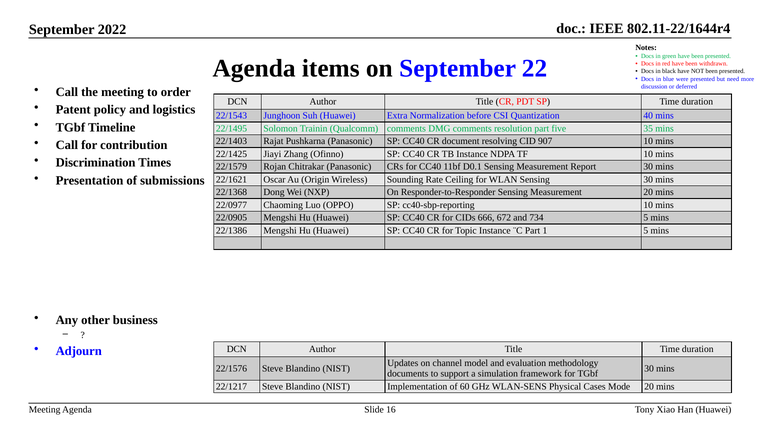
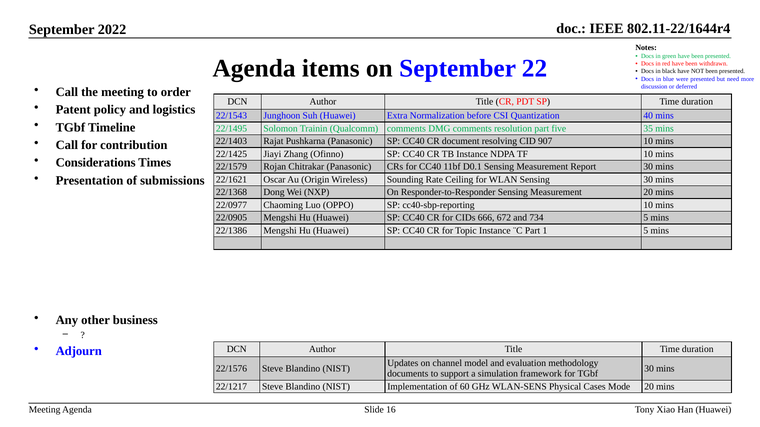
Discrimination: Discrimination -> Considerations
